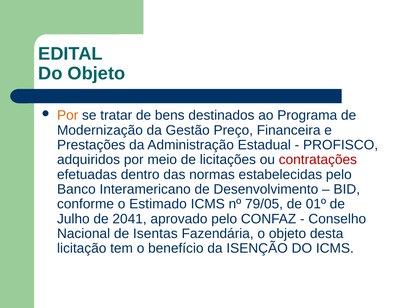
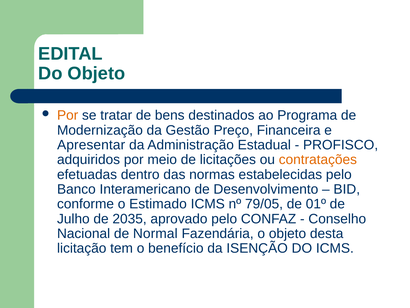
Prestações: Prestações -> Apresentar
contratações colour: red -> orange
2041: 2041 -> 2035
Isentas: Isentas -> Normal
